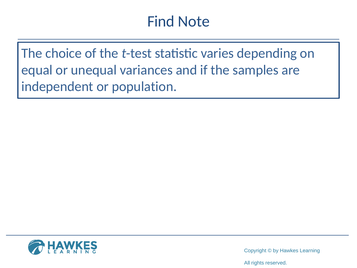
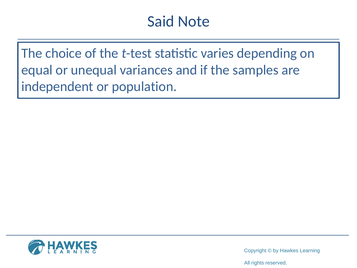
Find: Find -> Said
